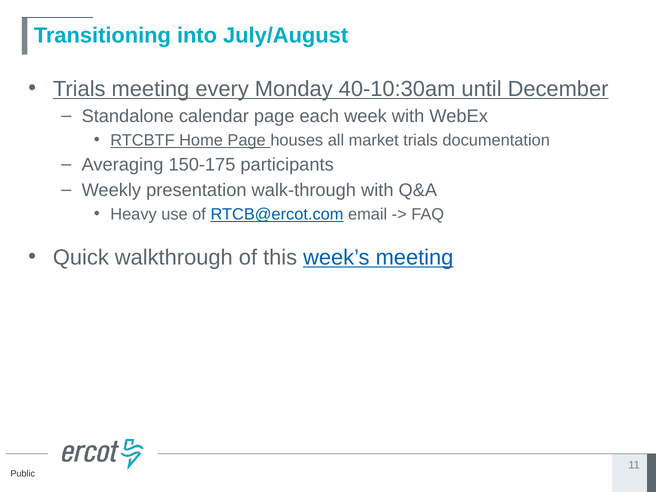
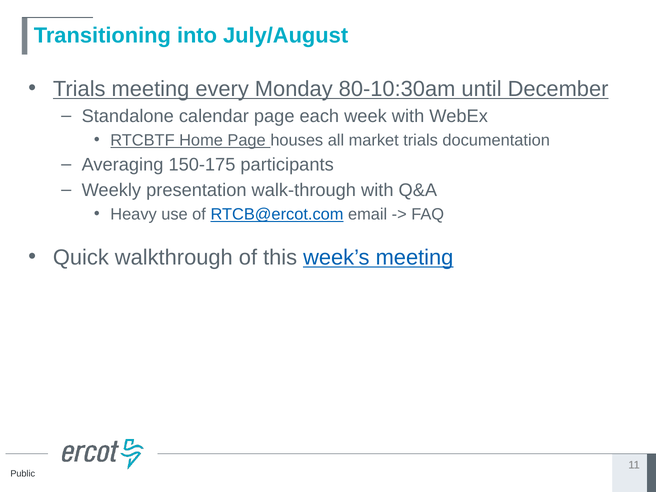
40-10:30am: 40-10:30am -> 80-10:30am
